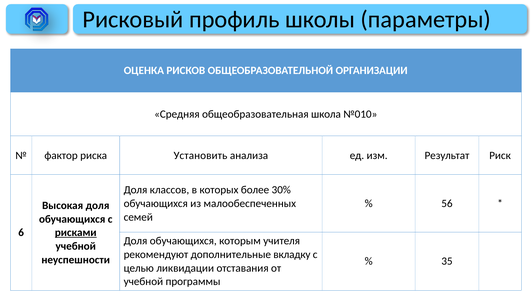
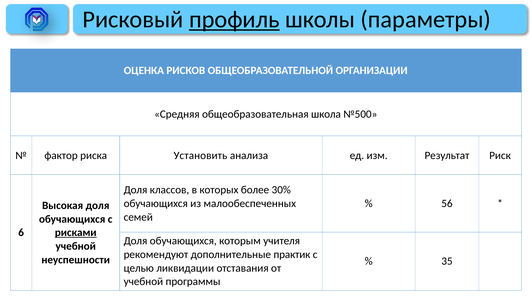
профиль underline: none -> present
№010: №010 -> №500
вкладку: вкладку -> практик
